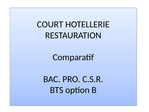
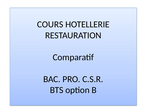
COURT: COURT -> COURS
